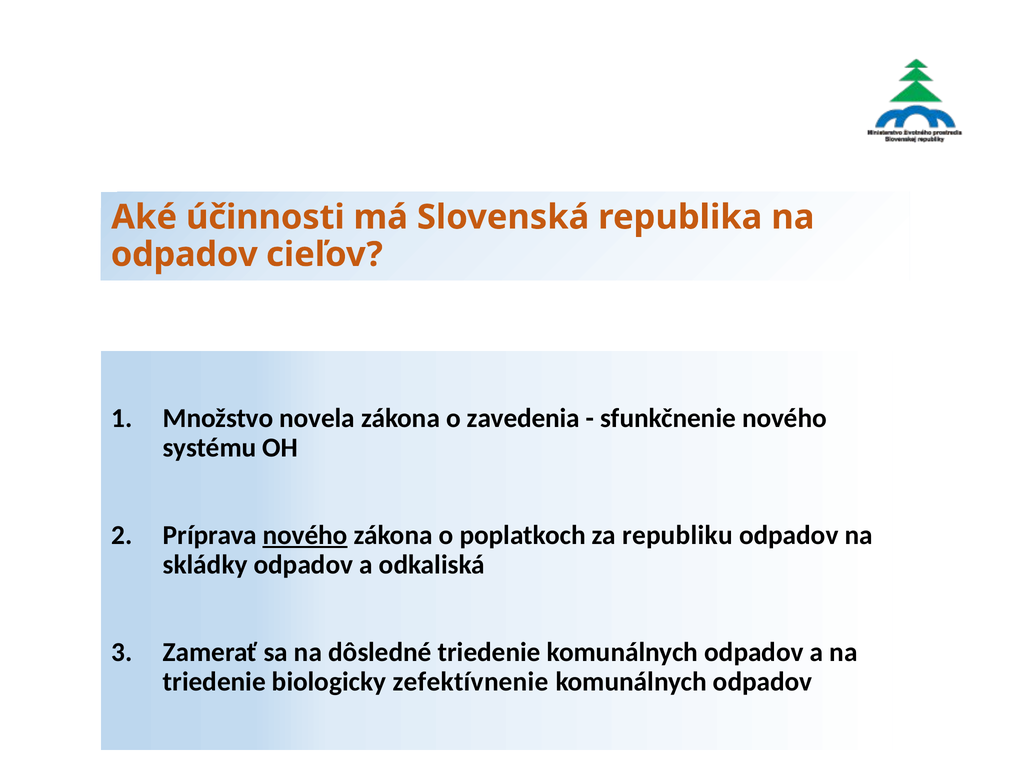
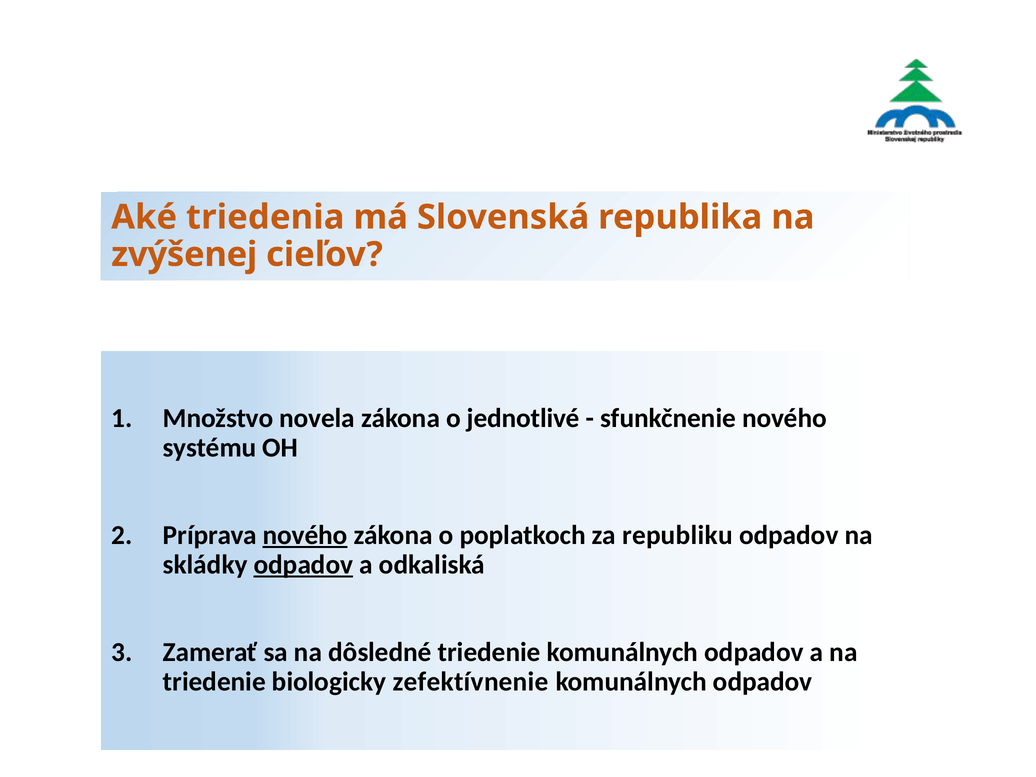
účinnosti: účinnosti -> triedenia
odpadov at (184, 254): odpadov -> zvýšenej
zavedenia: zavedenia -> jednotlivé
odpadov at (303, 565) underline: none -> present
